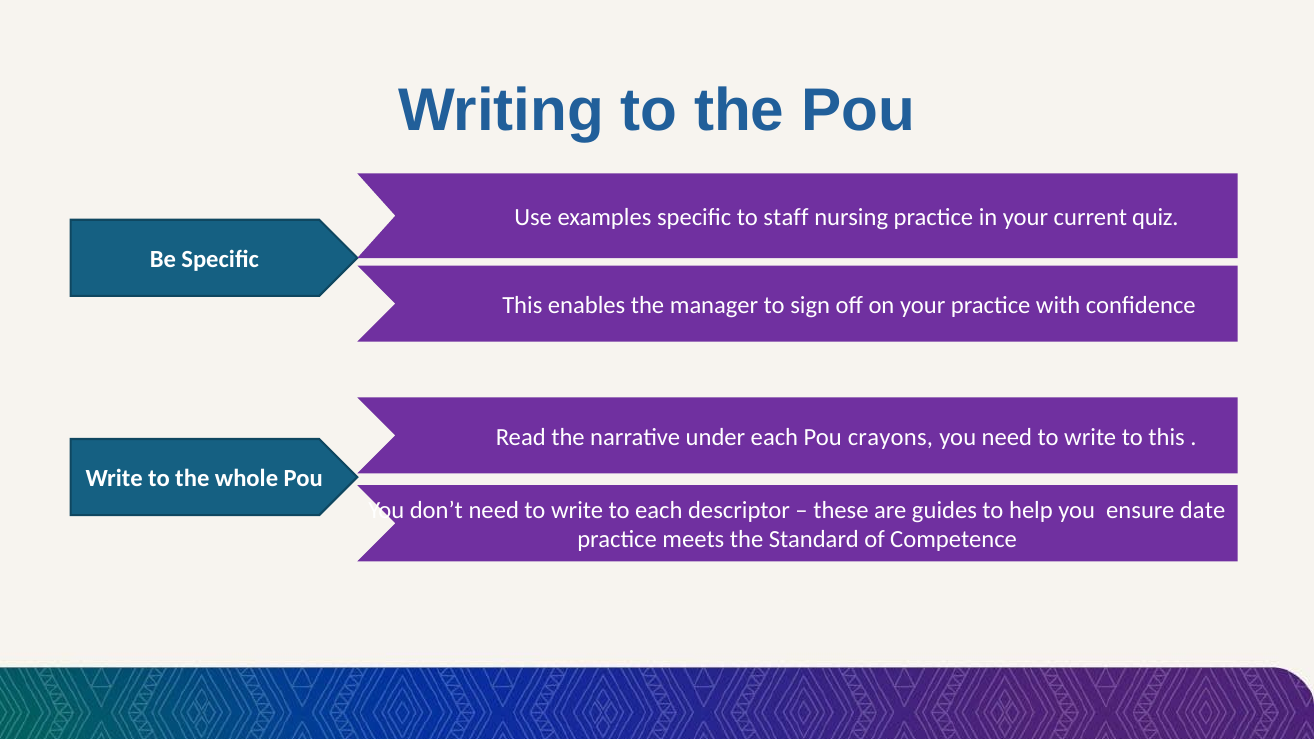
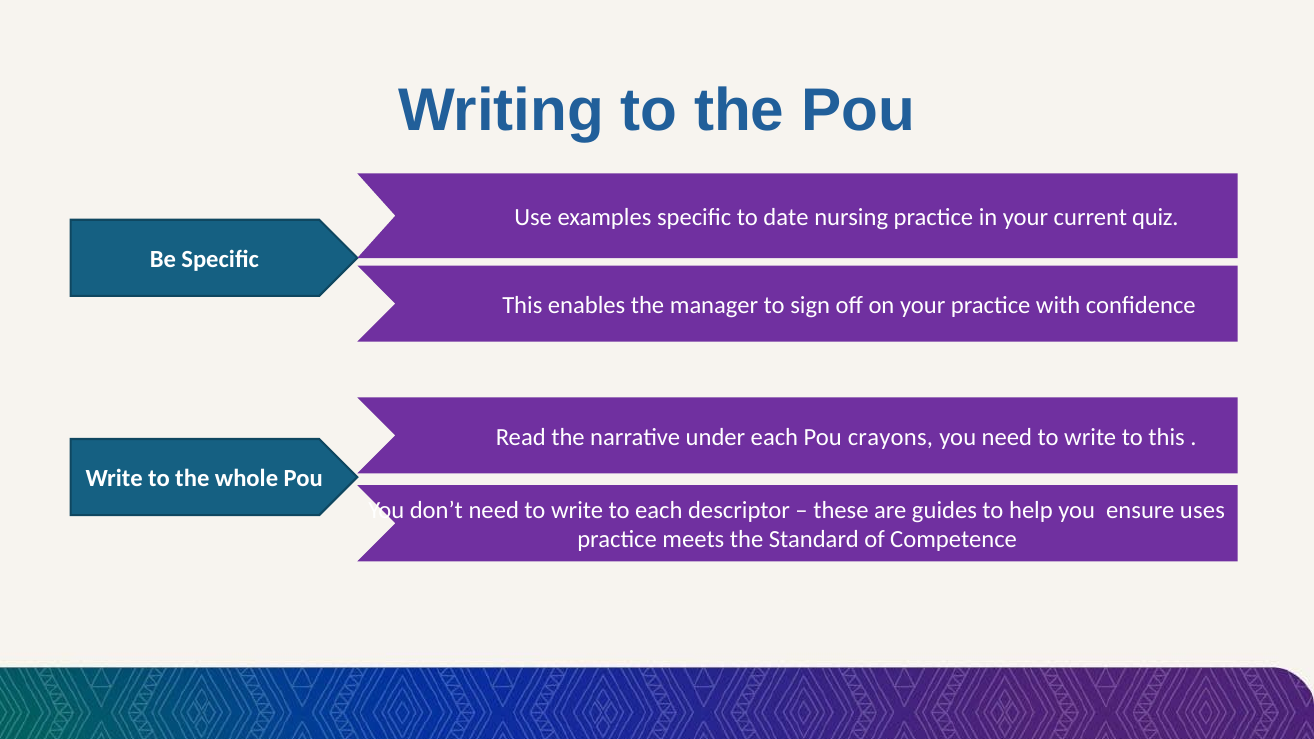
staff: staff -> date
date: date -> uses
